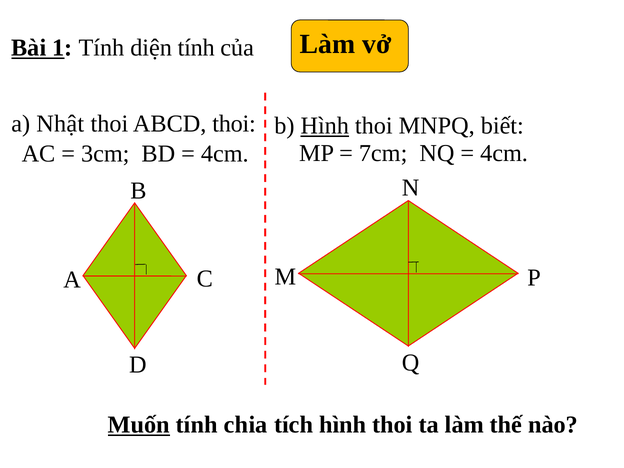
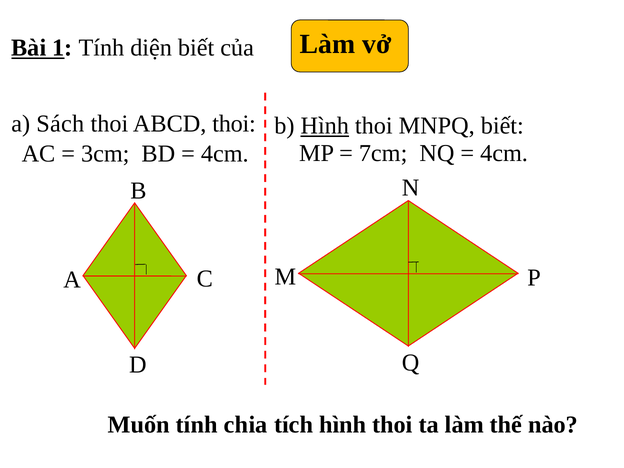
diện tính: tính -> biết
Nhật: Nhật -> Sách
Muốn underline: present -> none
